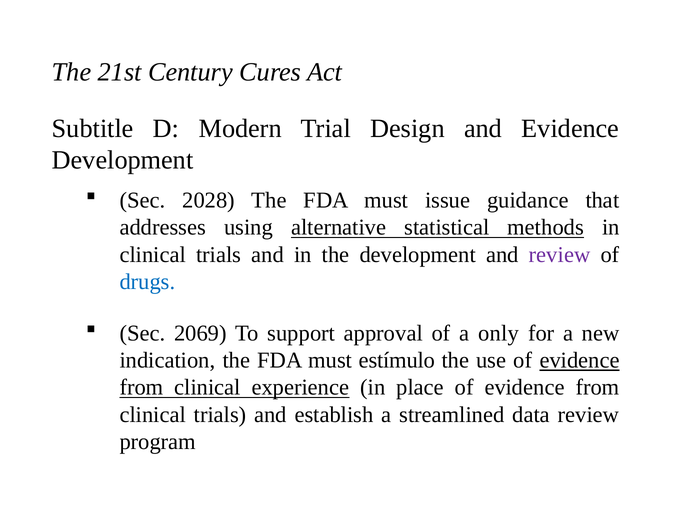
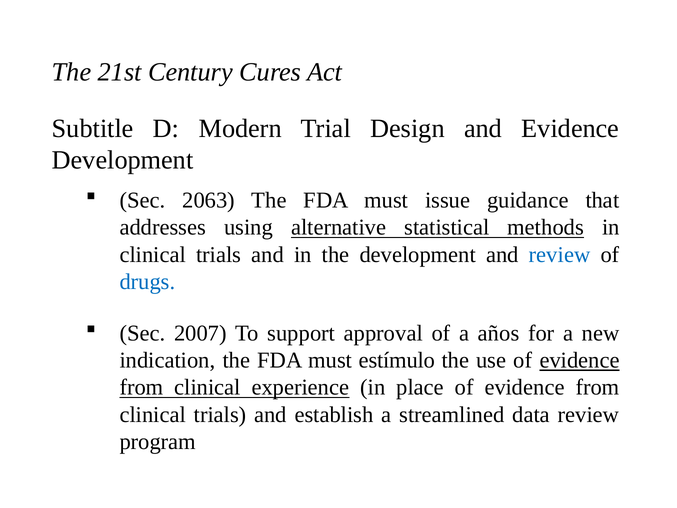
2028: 2028 -> 2063
review at (560, 254) colour: purple -> blue
2069: 2069 -> 2007
only: only -> años
